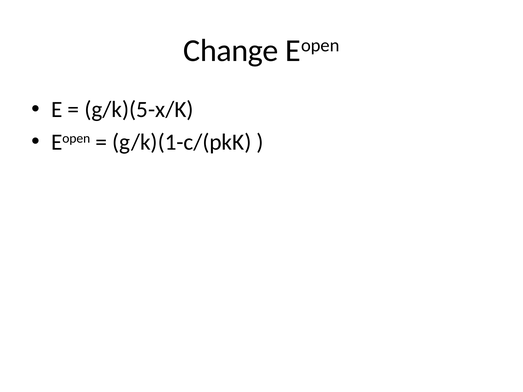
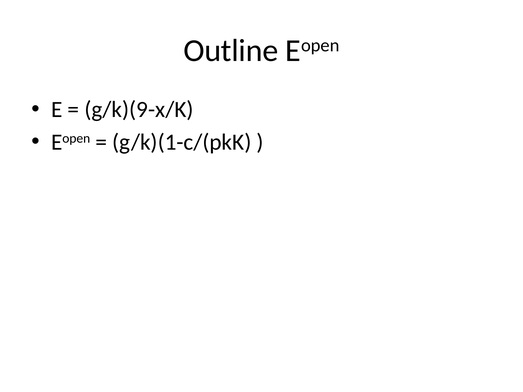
Change: Change -> Outline
g/k)(5-x/K: g/k)(5-x/K -> g/k)(9-x/K
